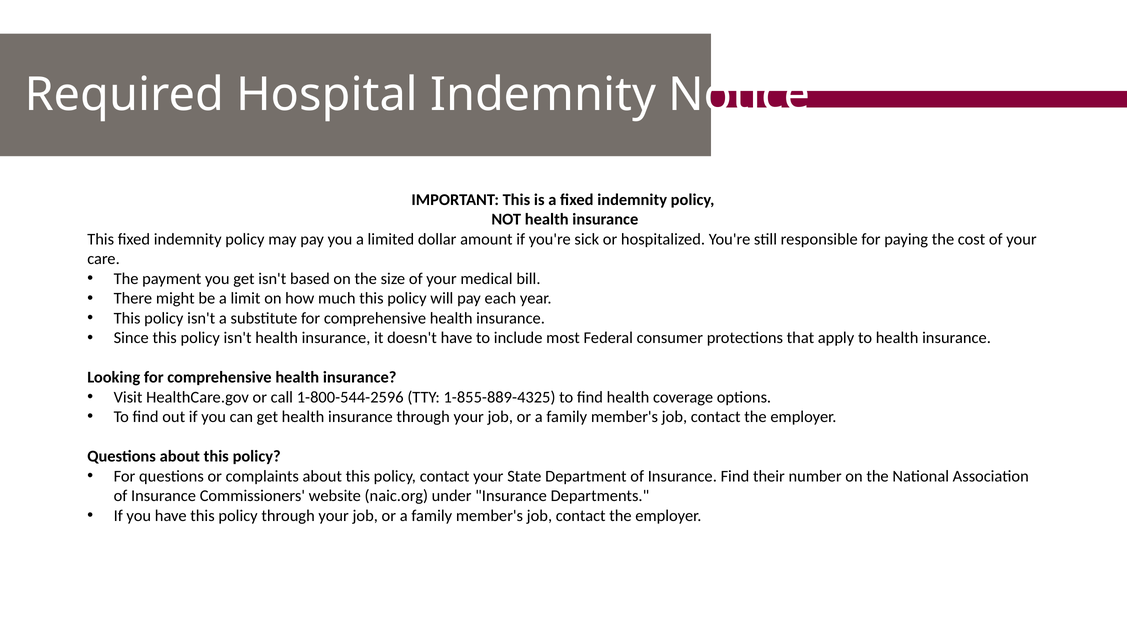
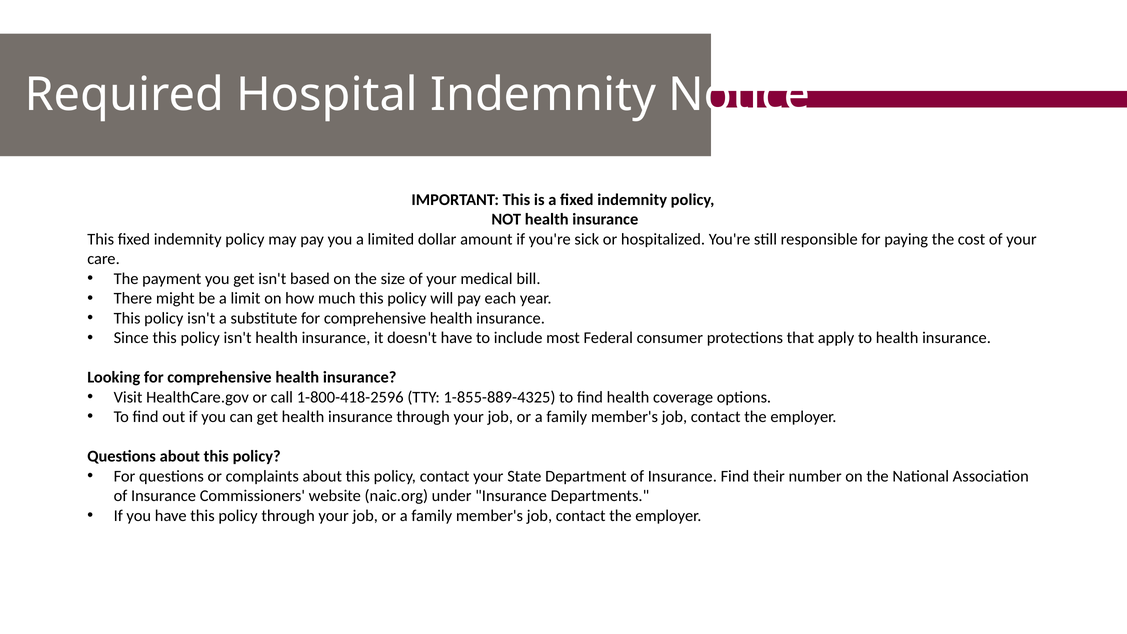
1-800-544-2596: 1-800-544-2596 -> 1-800-418-2596
